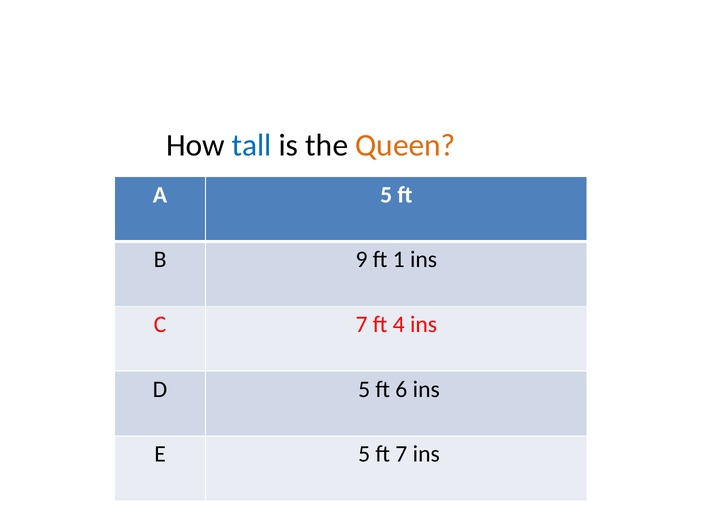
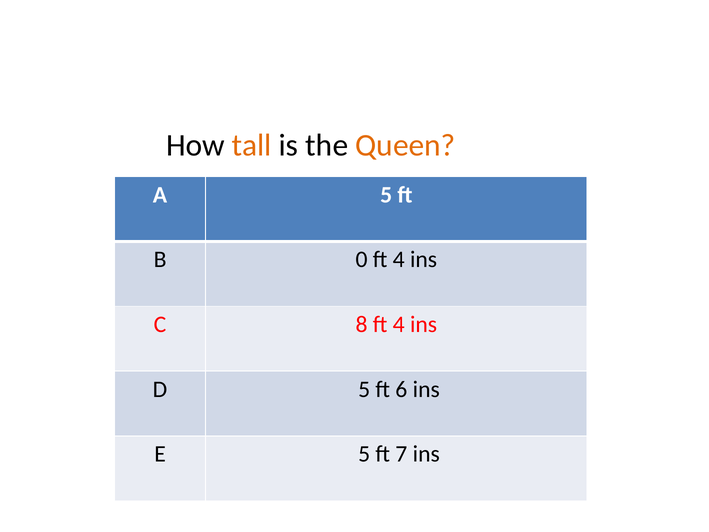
tall colour: blue -> orange
9: 9 -> 0
1 at (399, 260): 1 -> 4
C 7: 7 -> 8
